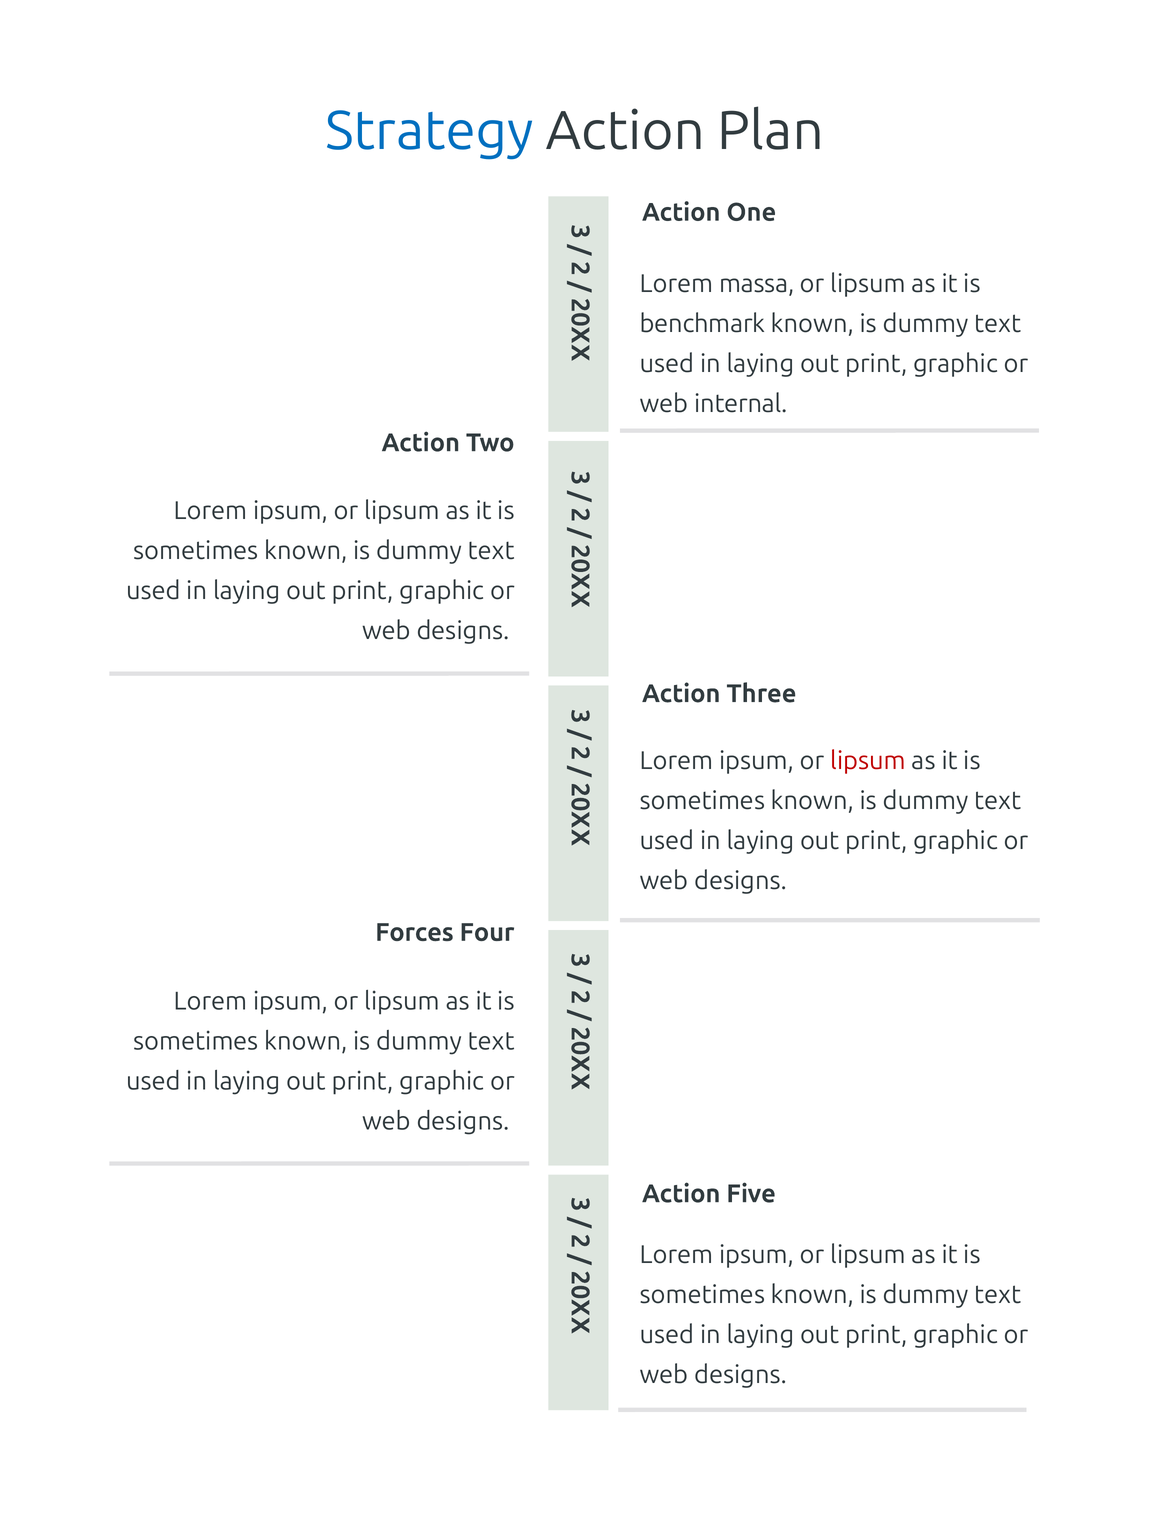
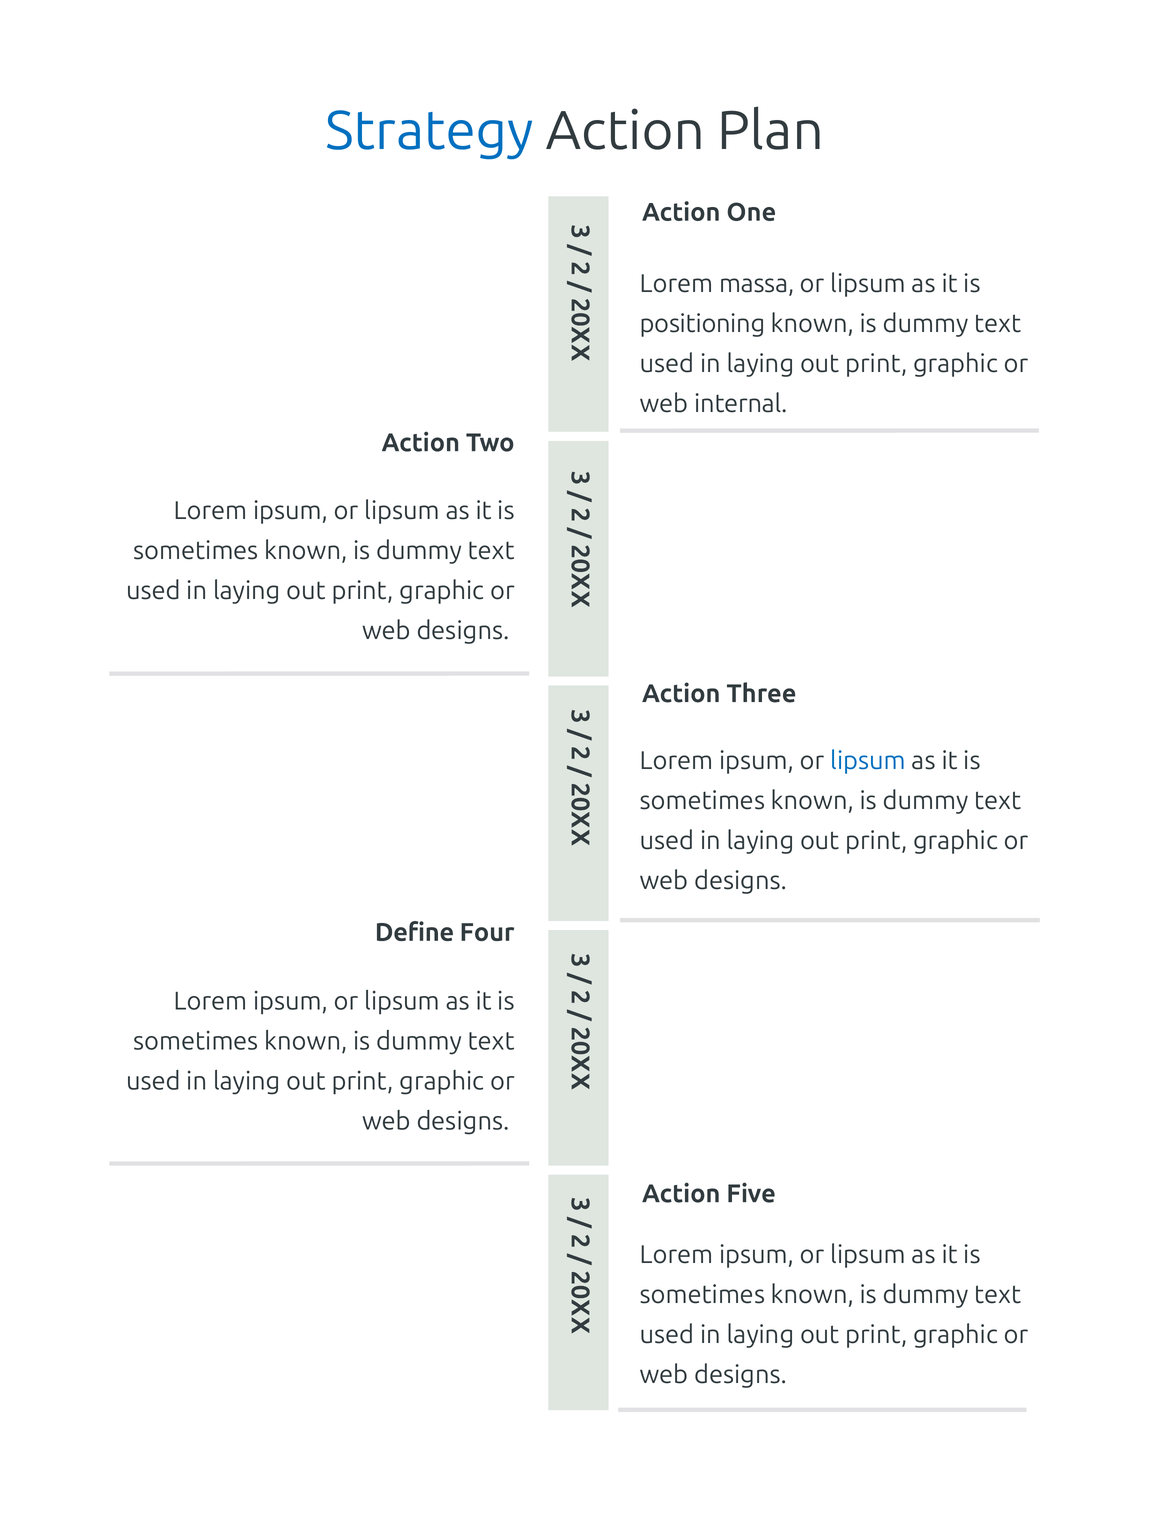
benchmark: benchmark -> positioning
lipsum at (868, 761) colour: red -> blue
Forces: Forces -> Define
